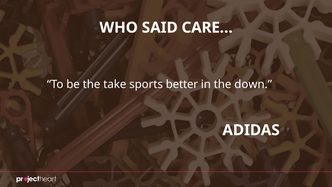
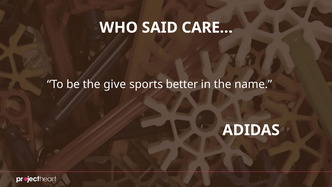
take: take -> give
down: down -> name
